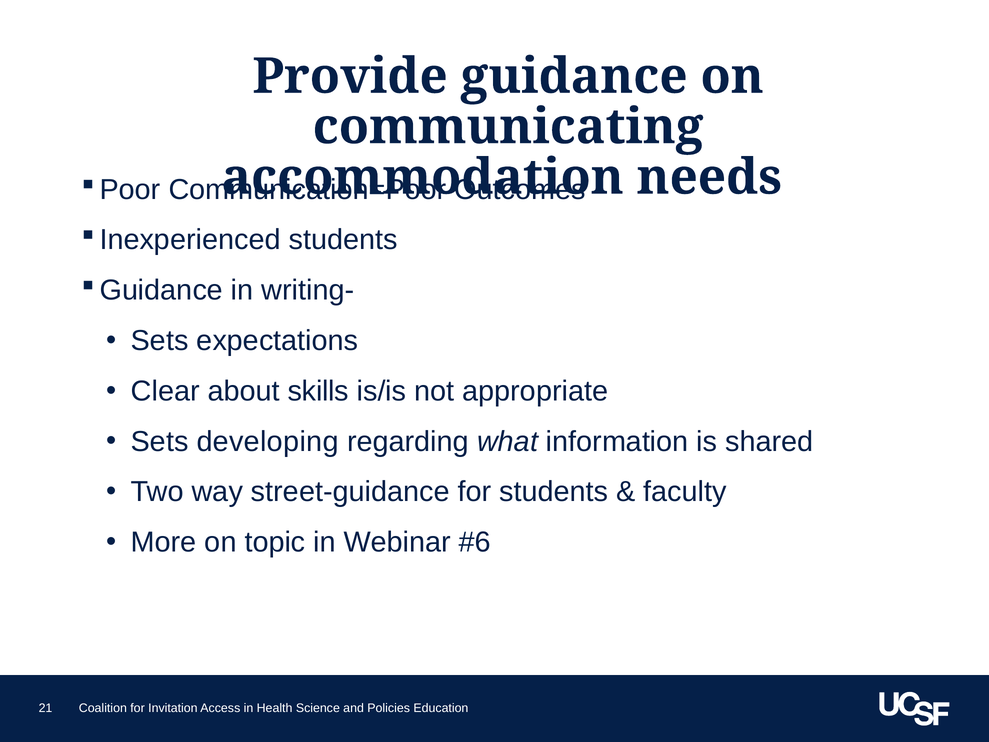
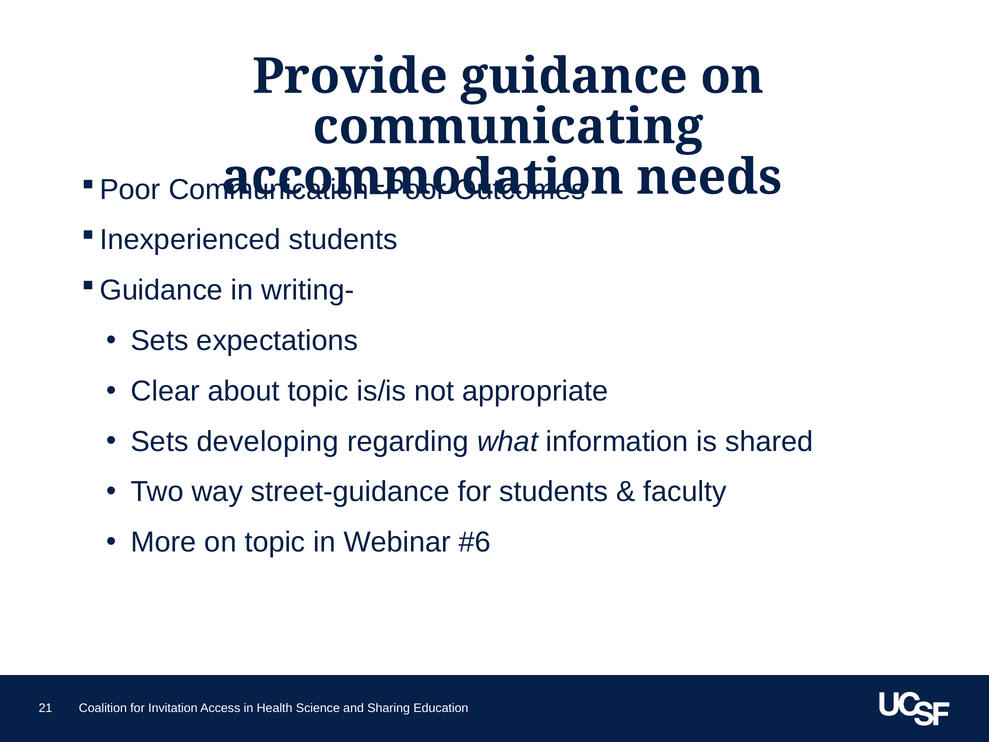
about skills: skills -> topic
Policies: Policies -> Sharing
